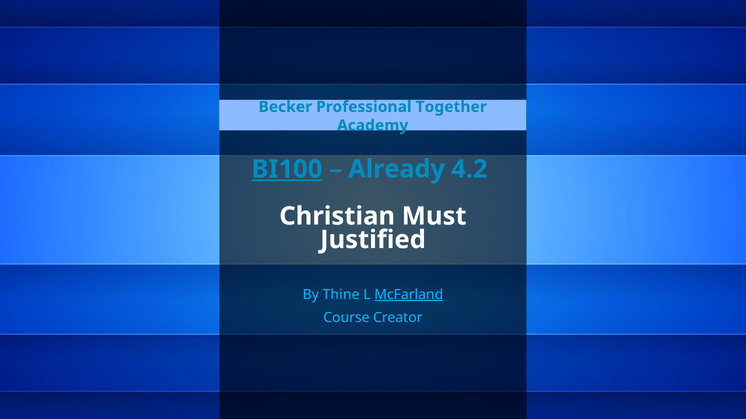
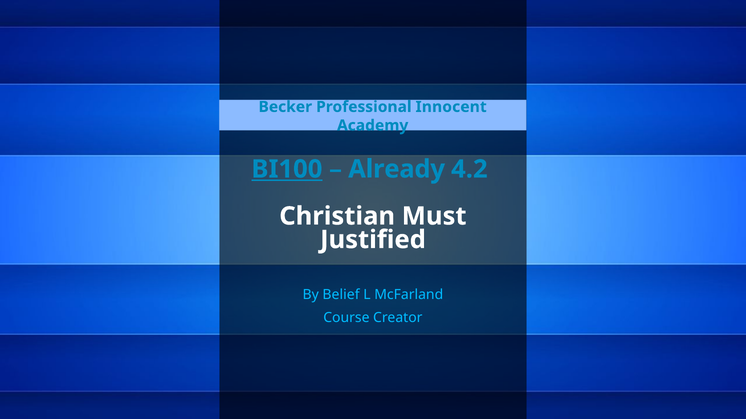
Together: Together -> Innocent
Thine: Thine -> Belief
McFarland underline: present -> none
